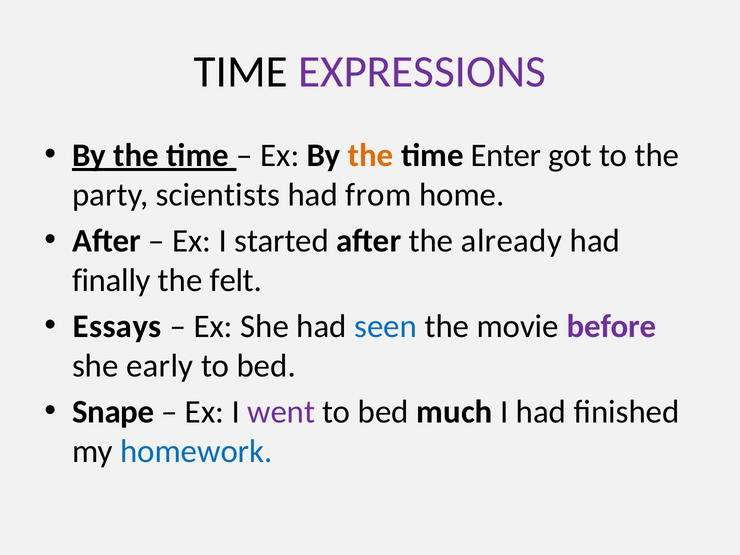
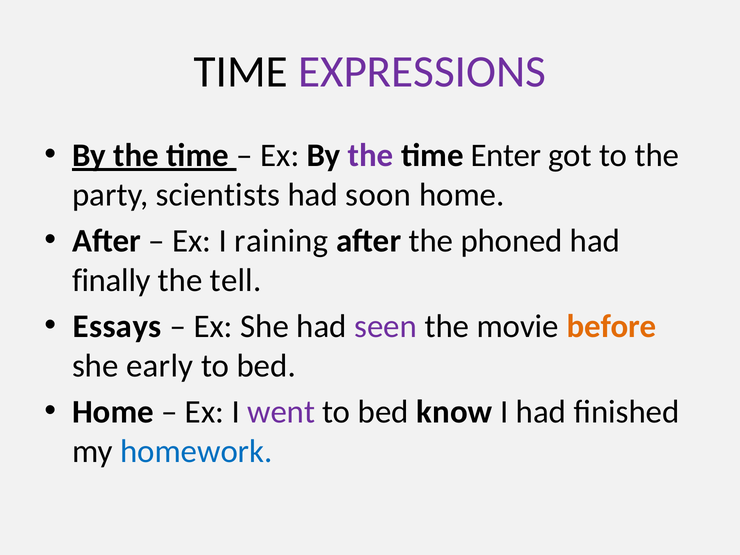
the at (371, 155) colour: orange -> purple
from: from -> soon
started: started -> raining
already: already -> phoned
felt: felt -> tell
seen colour: blue -> purple
before colour: purple -> orange
Snape at (113, 412): Snape -> Home
much: much -> know
